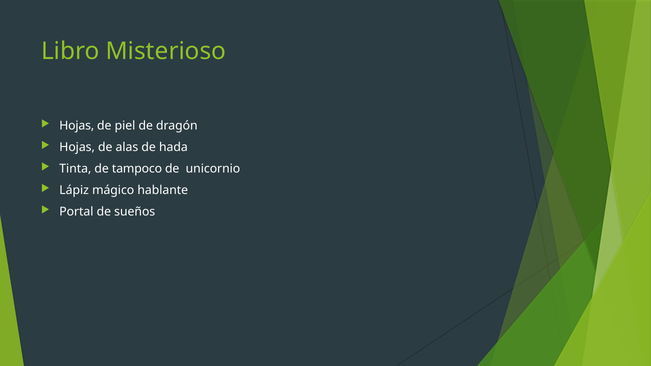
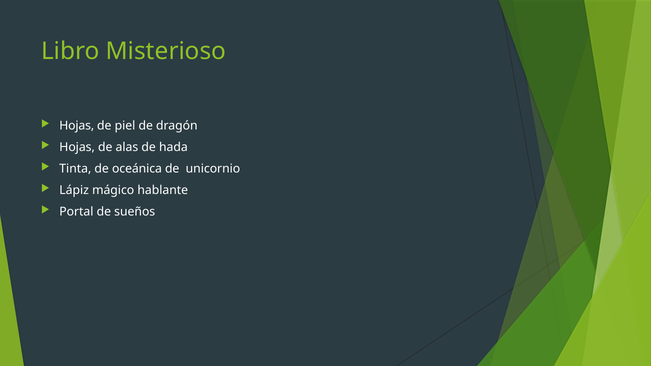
tampoco: tampoco -> oceánica
